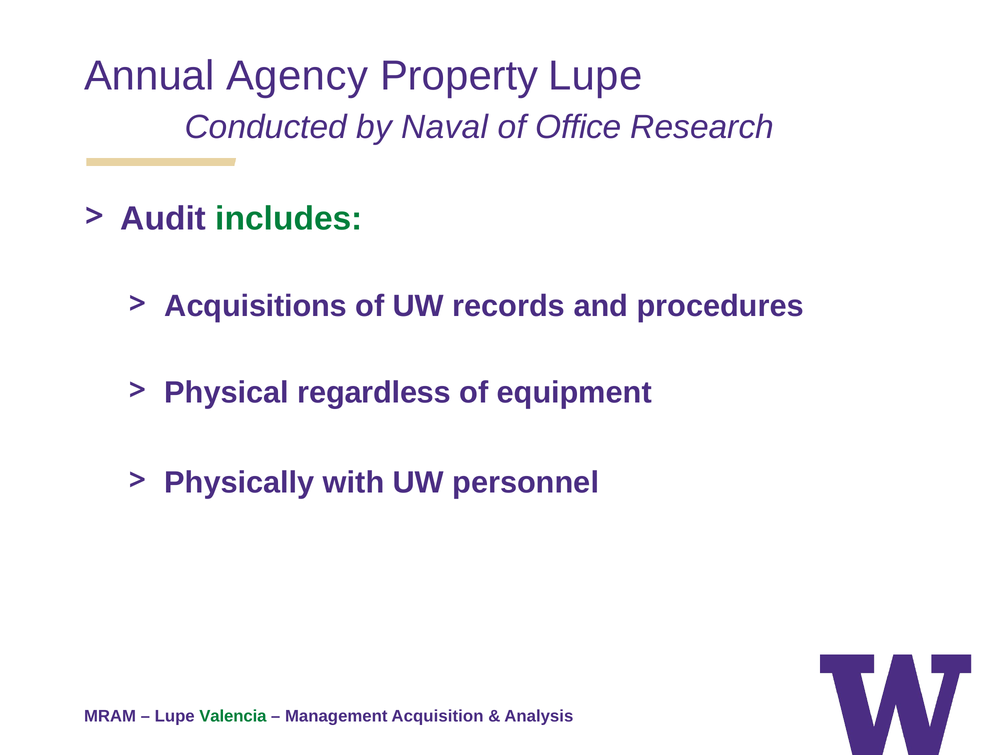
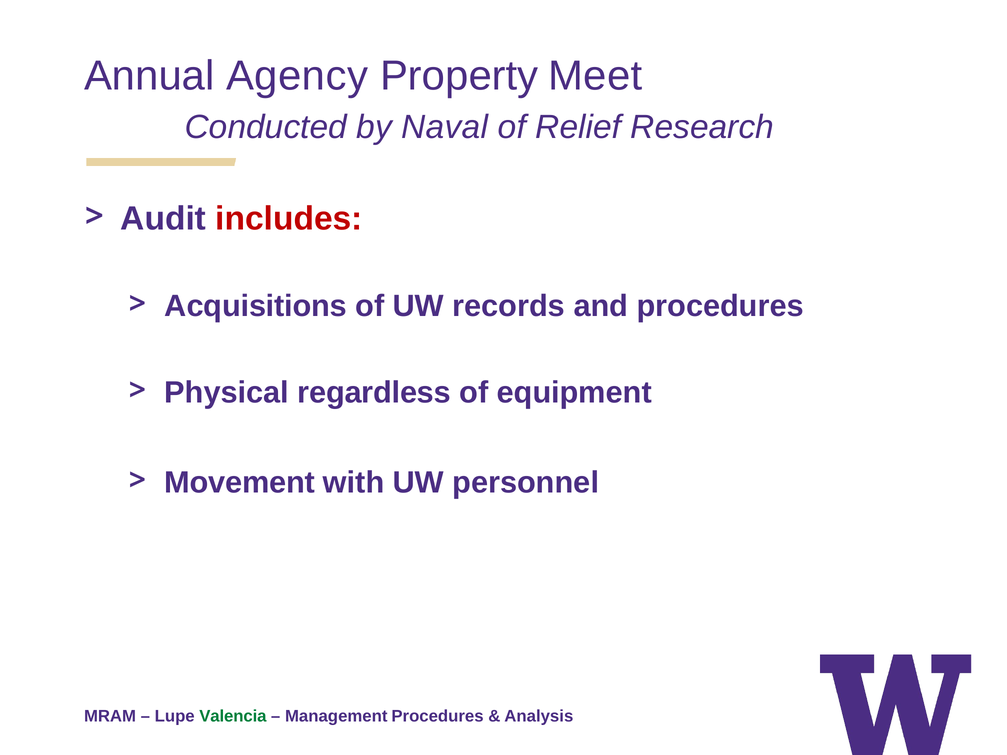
Property Lupe: Lupe -> Meet
Office: Office -> Relief
includes colour: green -> red
Physically: Physically -> Movement
Management Acquisition: Acquisition -> Procedures
